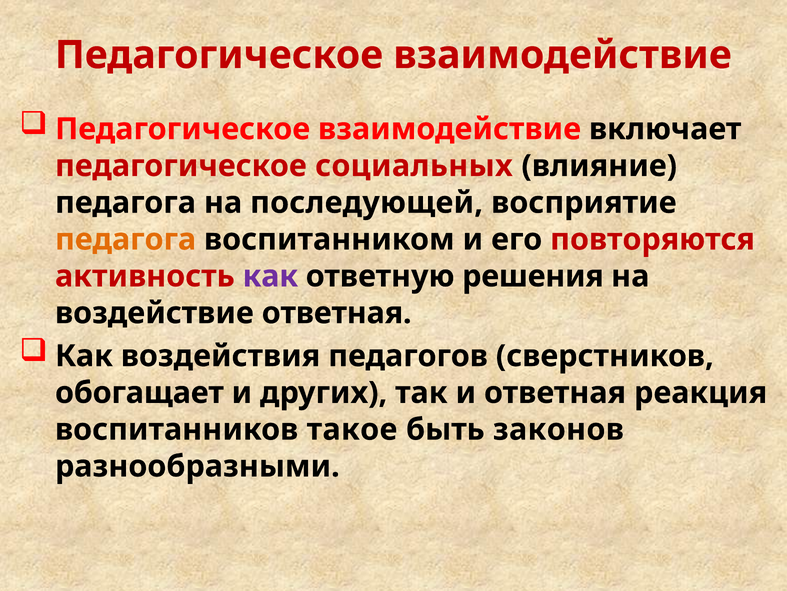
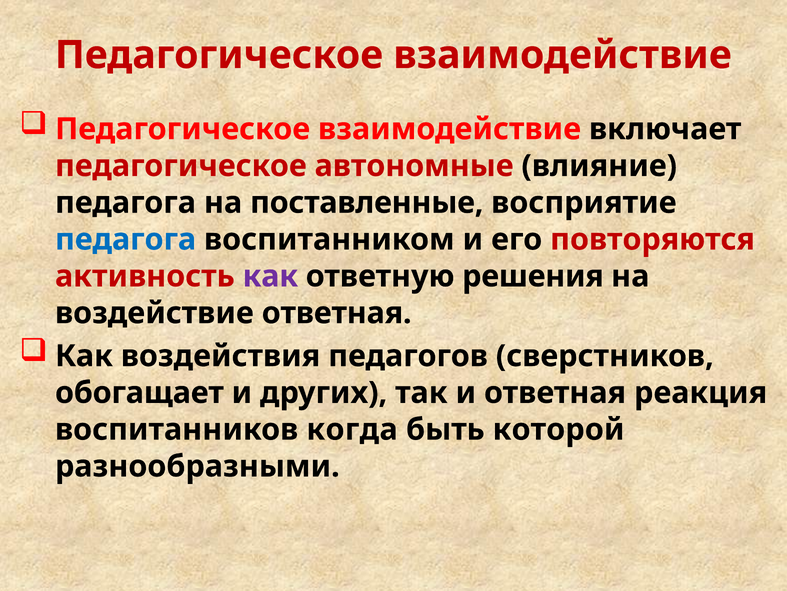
социальных: социальных -> автономные
последующей: последующей -> поставленные
педагога at (126, 239) colour: orange -> blue
такое: такое -> когда
законов: законов -> которой
